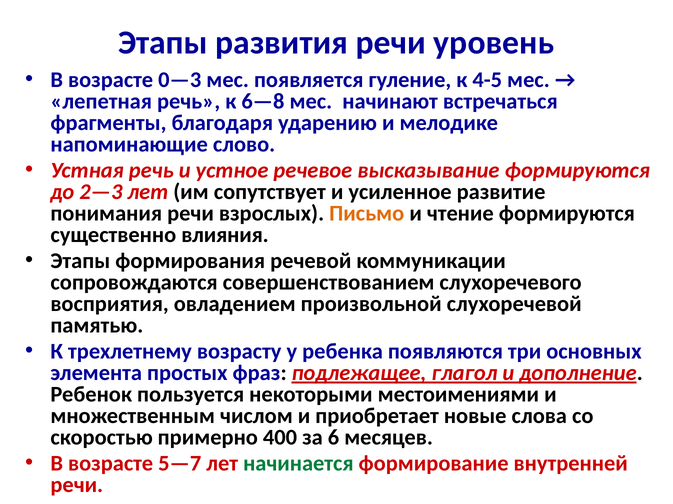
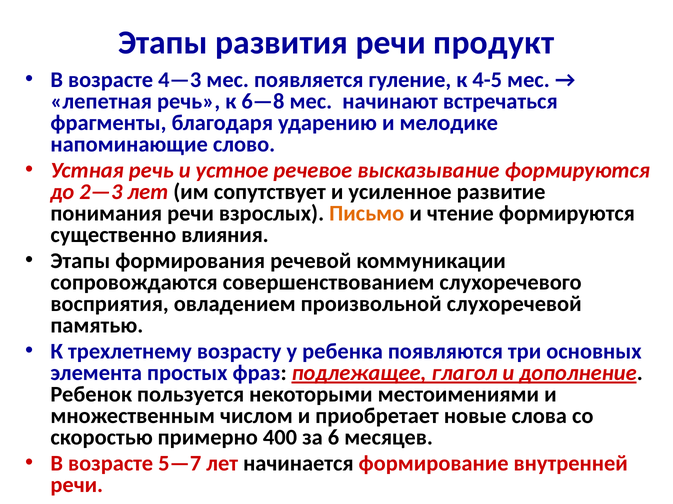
уровень: уровень -> продукт
0—3: 0—3 -> 4—3
начинается colour: green -> black
